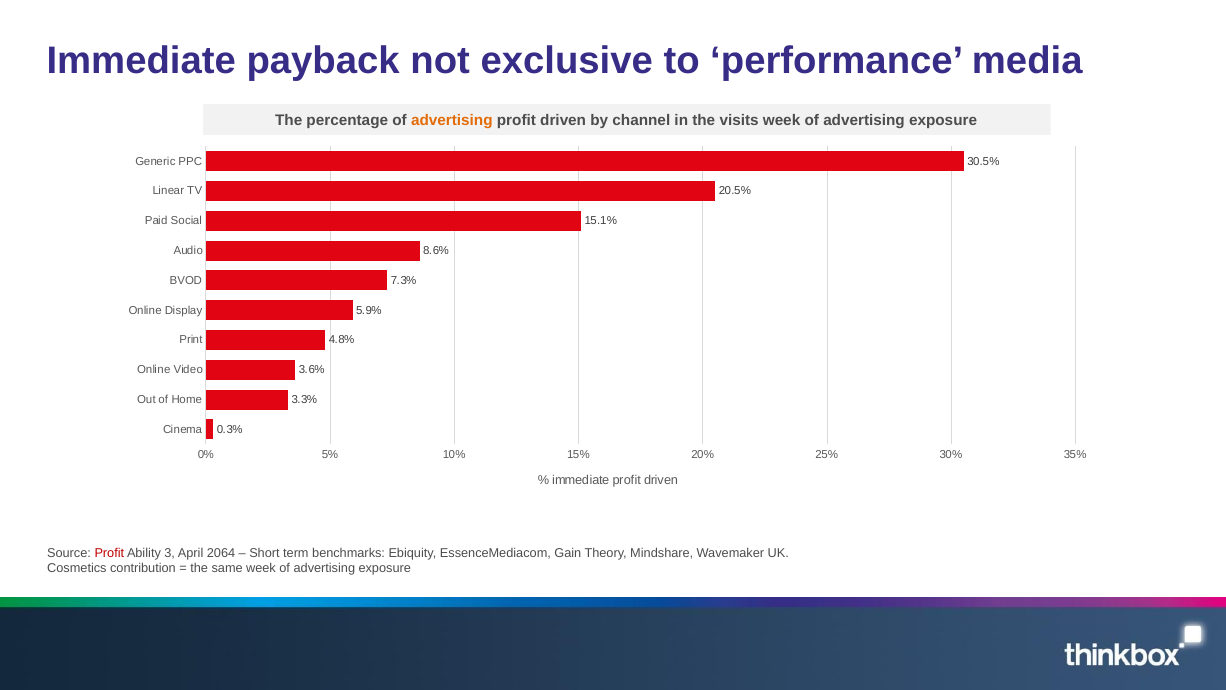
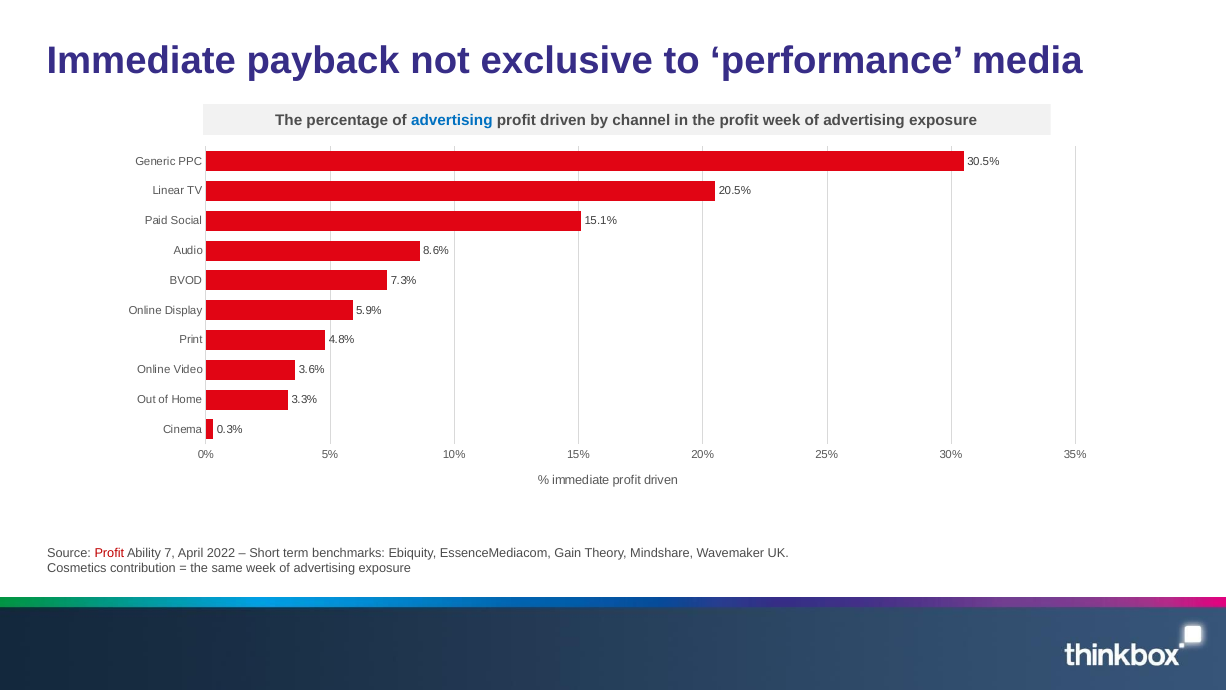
advertising at (452, 121) colour: orange -> blue
the visits: visits -> profit
3: 3 -> 7
2064: 2064 -> 2022
